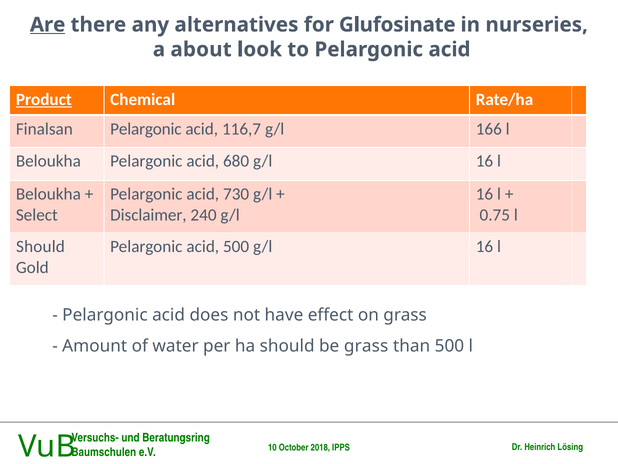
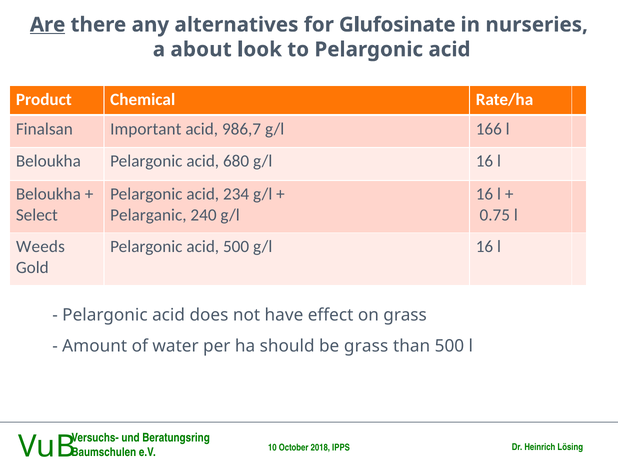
Product underline: present -> none
Finalsan Pelargonic: Pelargonic -> Important
116,7: 116,7 -> 986,7
730: 730 -> 234
Disclaimer: Disclaimer -> Pelarganic
Should at (40, 246): Should -> Weeds
